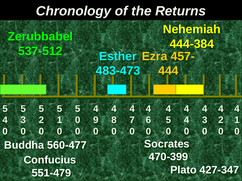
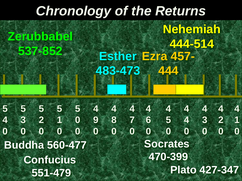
444-384: 444-384 -> 444-514
537-512: 537-512 -> 537-852
